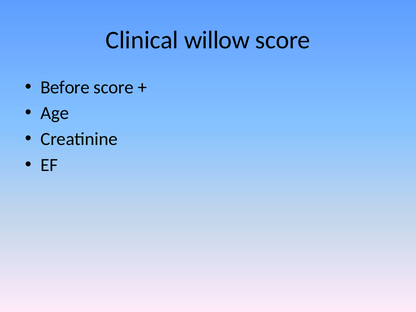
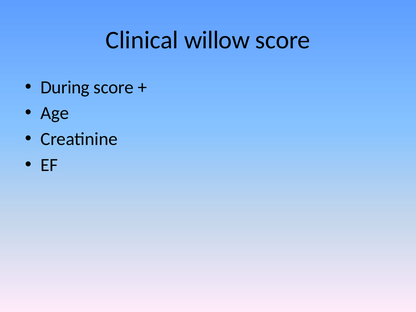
Before: Before -> During
